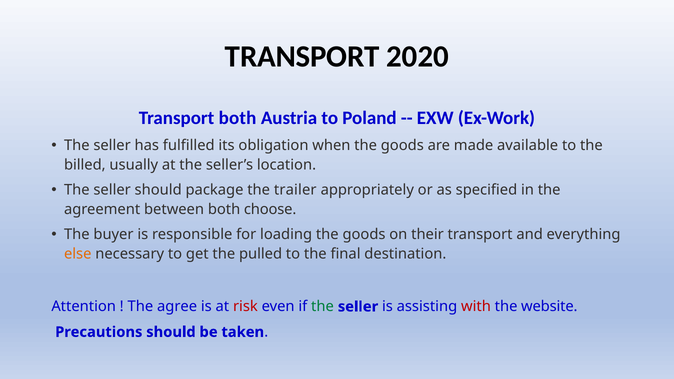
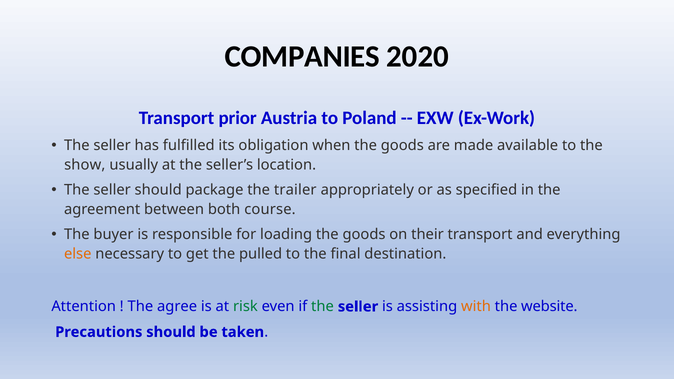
TRANSPORT at (302, 57): TRANSPORT -> COMPANIES
Transport both: both -> prior
billed: billed -> show
choose: choose -> course
risk colour: red -> green
with colour: red -> orange
